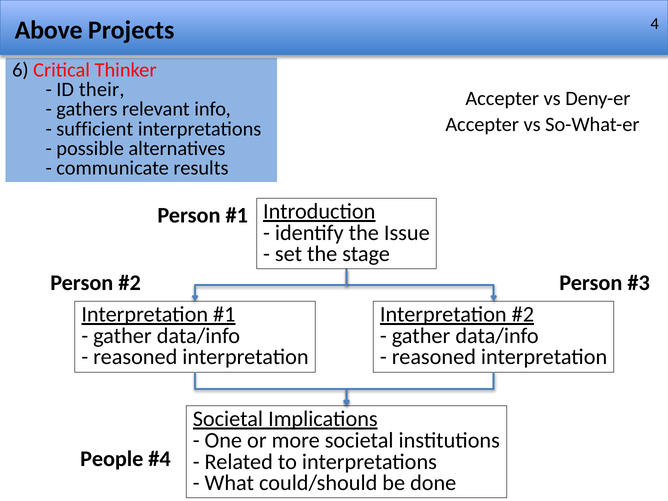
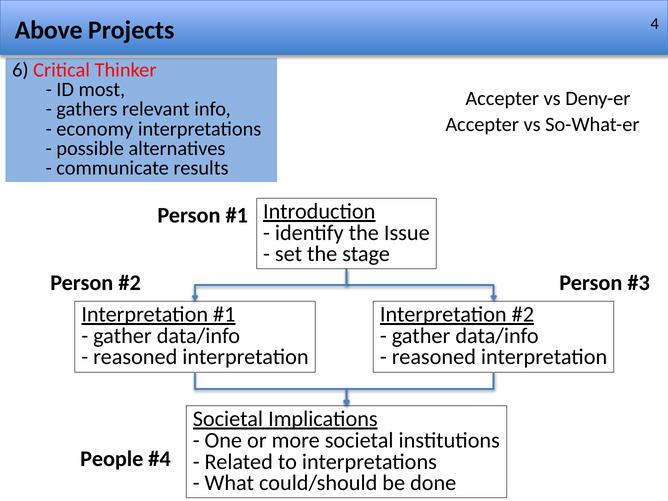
their: their -> most
sufficient: sufficient -> economy
